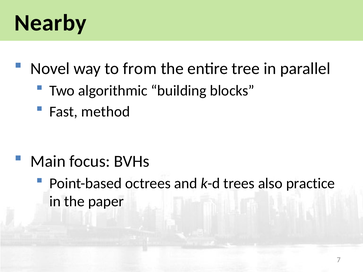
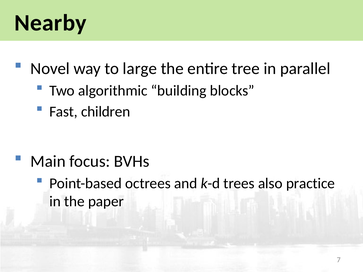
from: from -> large
method: method -> children
